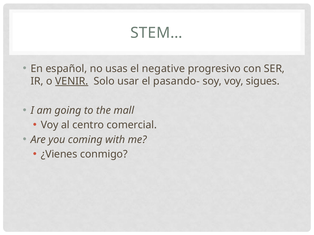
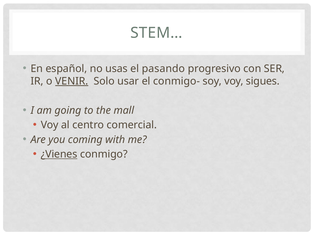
negative: negative -> pasando
pasando-: pasando- -> conmigo-
¿Vienes underline: none -> present
